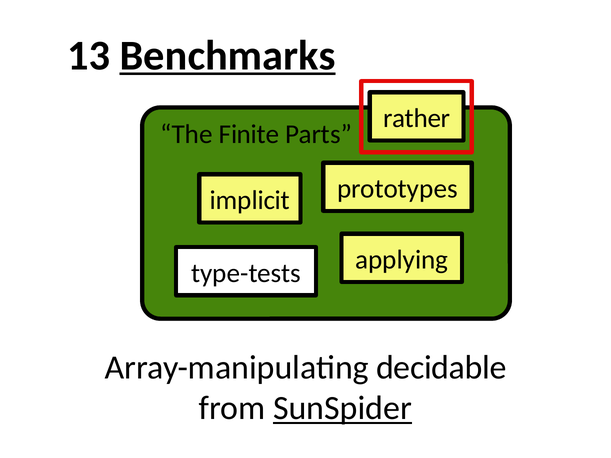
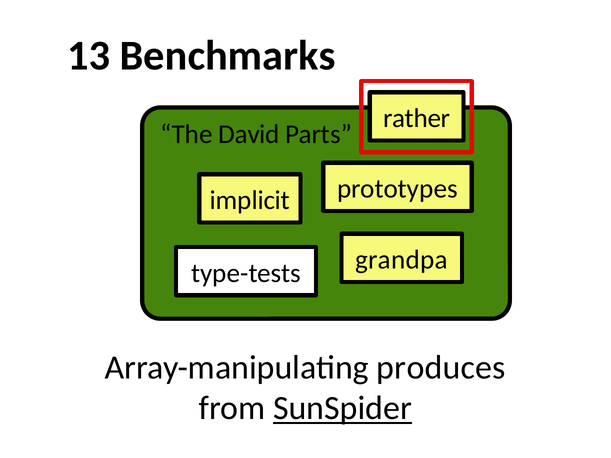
Benchmarks underline: present -> none
Finite: Finite -> David
applying: applying -> grandpa
decidable: decidable -> produces
